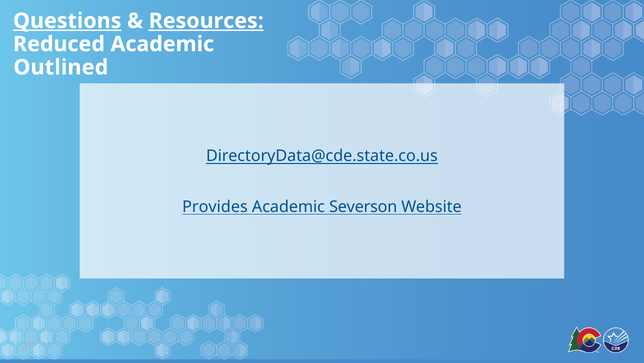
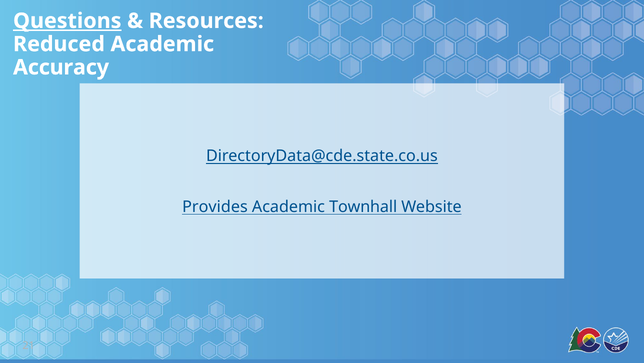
Resources underline: present -> none
Outlined: Outlined -> Accuracy
Severson: Severson -> Townhall
